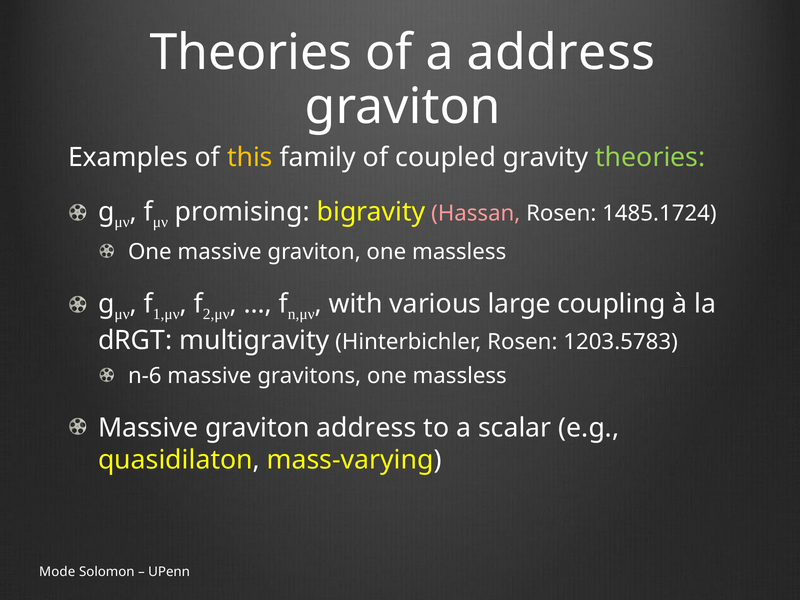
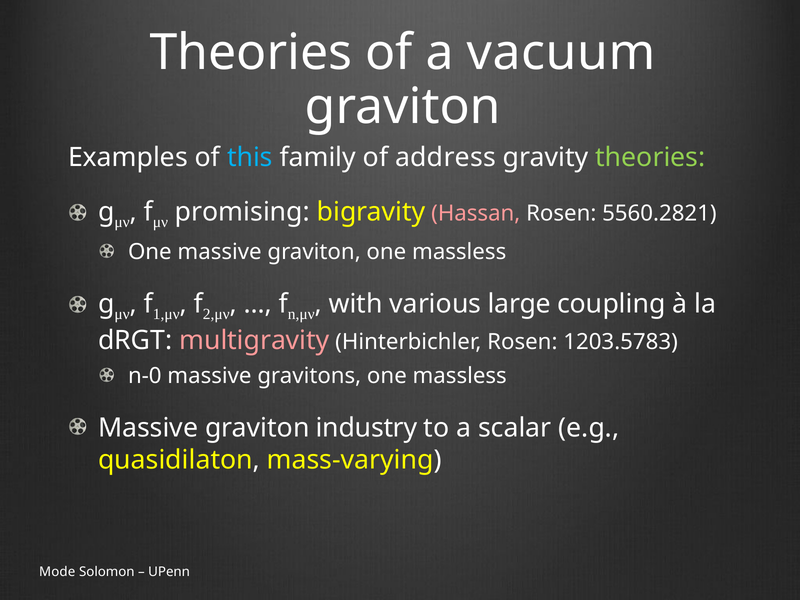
a address: address -> vacuum
this colour: yellow -> light blue
coupled: coupled -> address
1485.1724: 1485.1724 -> 5560.2821
multigravity colour: white -> pink
n-6: n-6 -> n-0
graviton address: address -> industry
